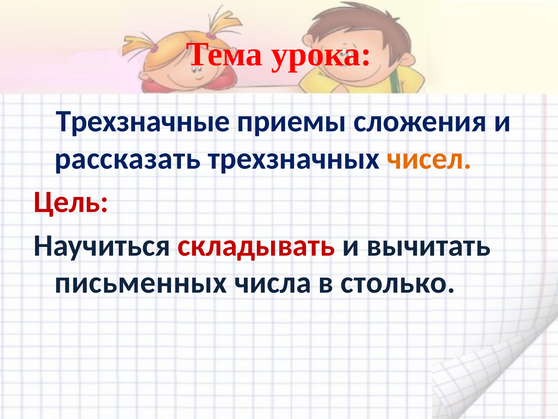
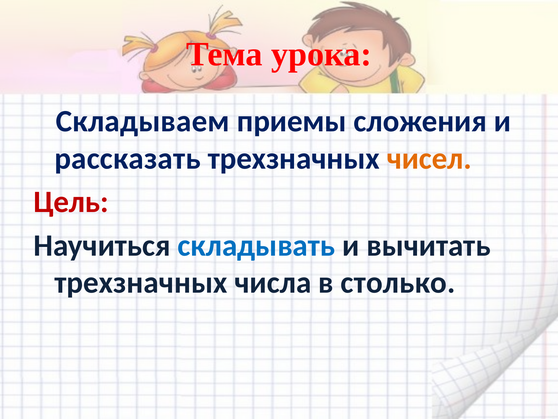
Трехзначные: Трехзначные -> Складываем
складывать colour: red -> blue
письменных at (141, 282): письменных -> трехзначных
